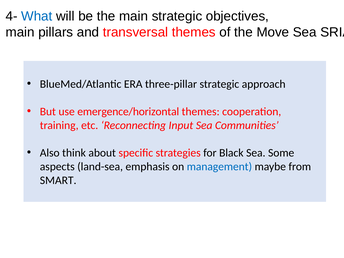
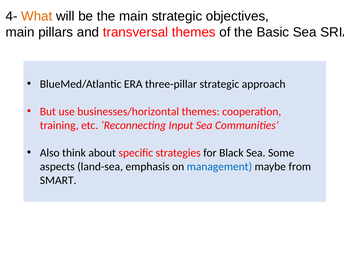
What colour: blue -> orange
Move: Move -> Basic
emergence/horizontal: emergence/horizontal -> businesses/horizontal
